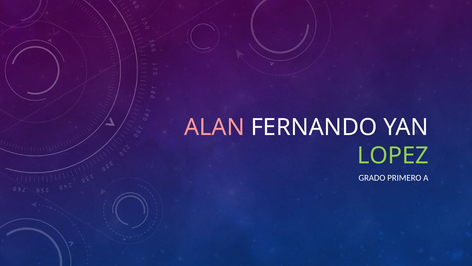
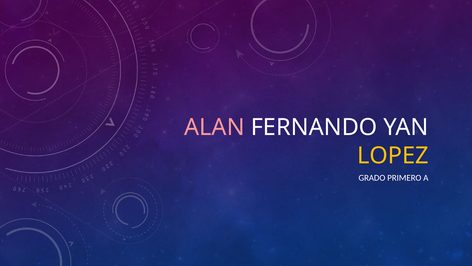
LOPEZ colour: light green -> yellow
